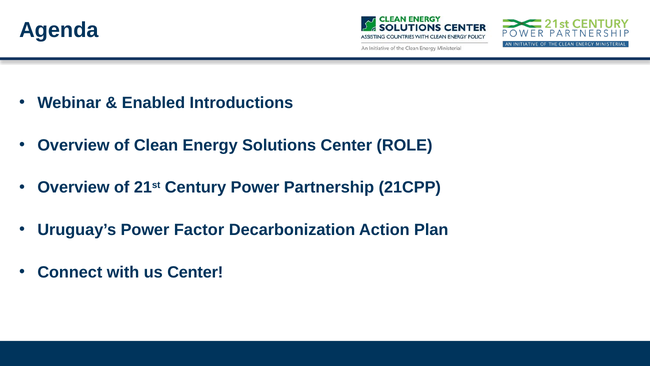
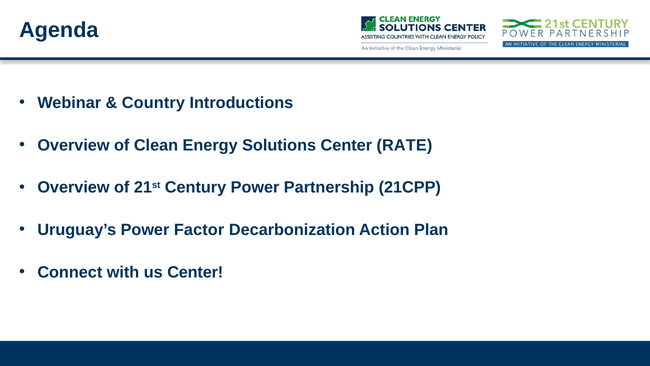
Enabled: Enabled -> Country
ROLE: ROLE -> RATE
